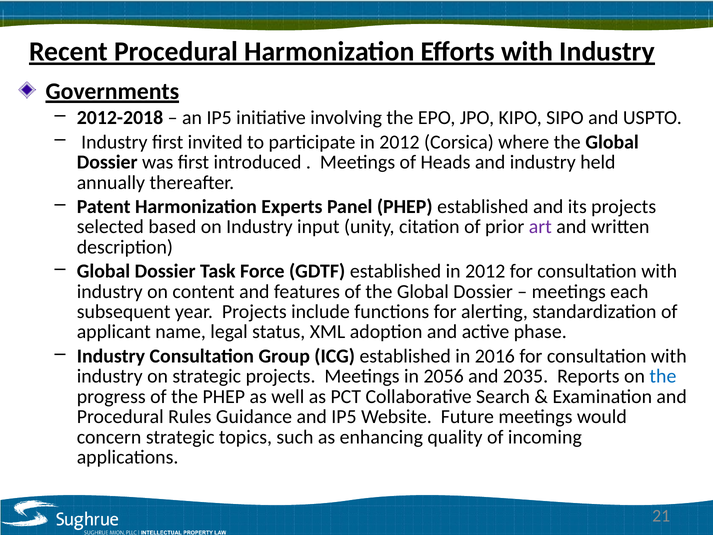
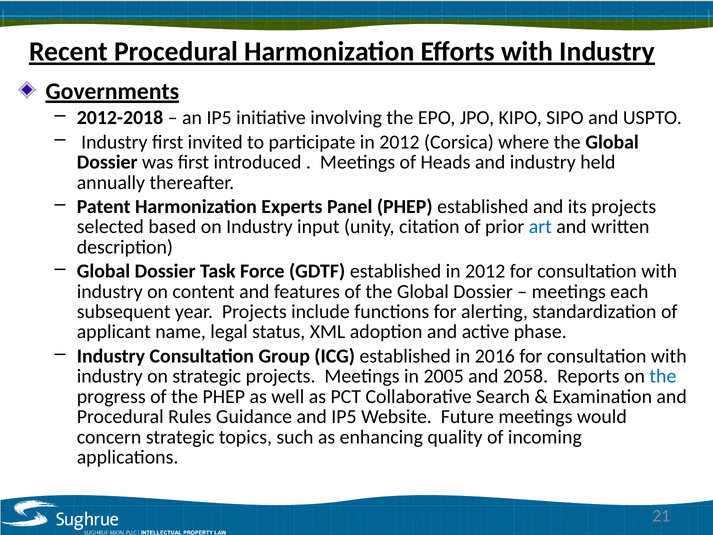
art colour: purple -> blue
2056: 2056 -> 2005
2035: 2035 -> 2058
